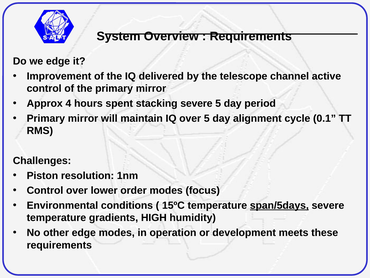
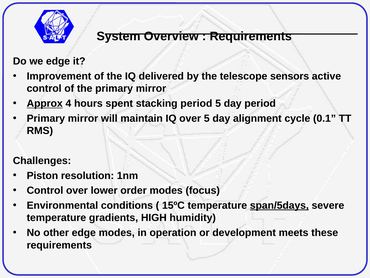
channel: channel -> sensors
Approx underline: none -> present
stacking severe: severe -> period
